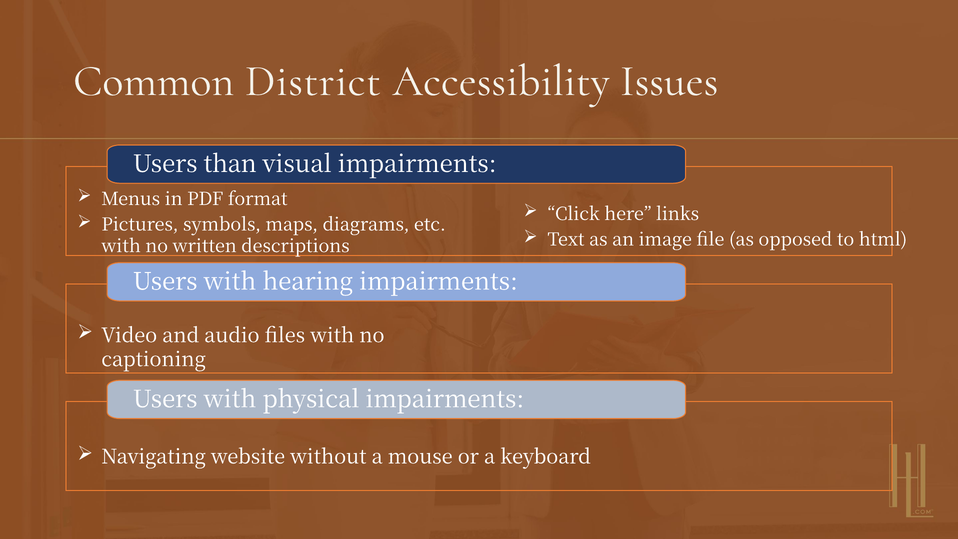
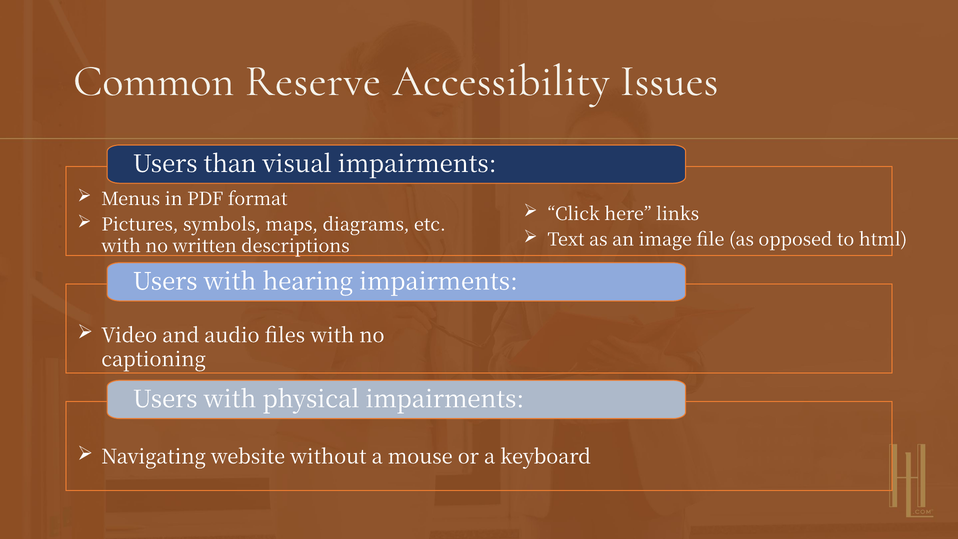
District: District -> Reserve
